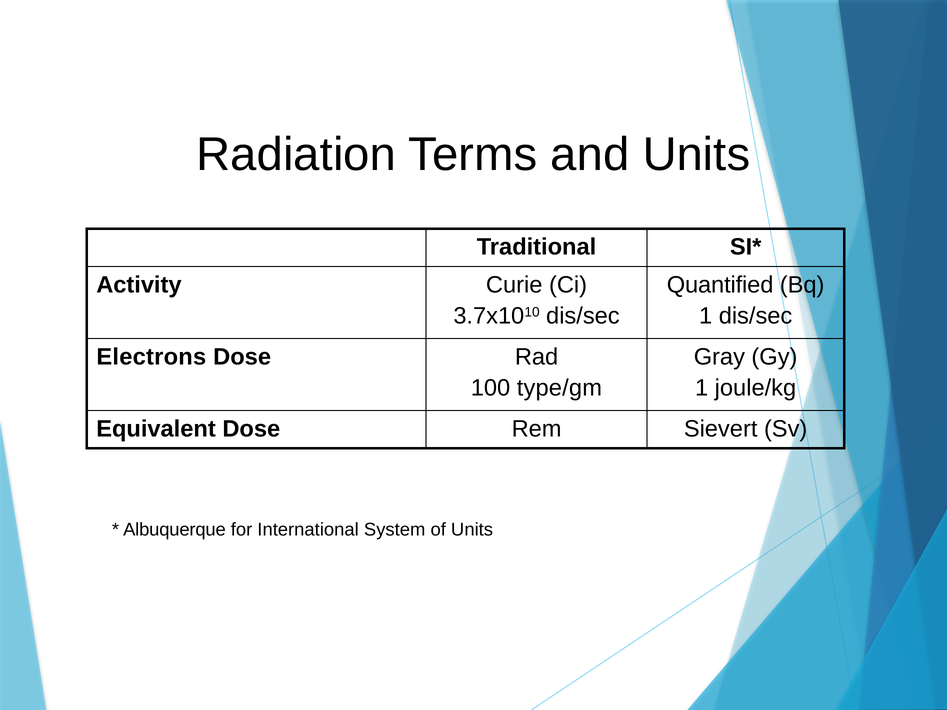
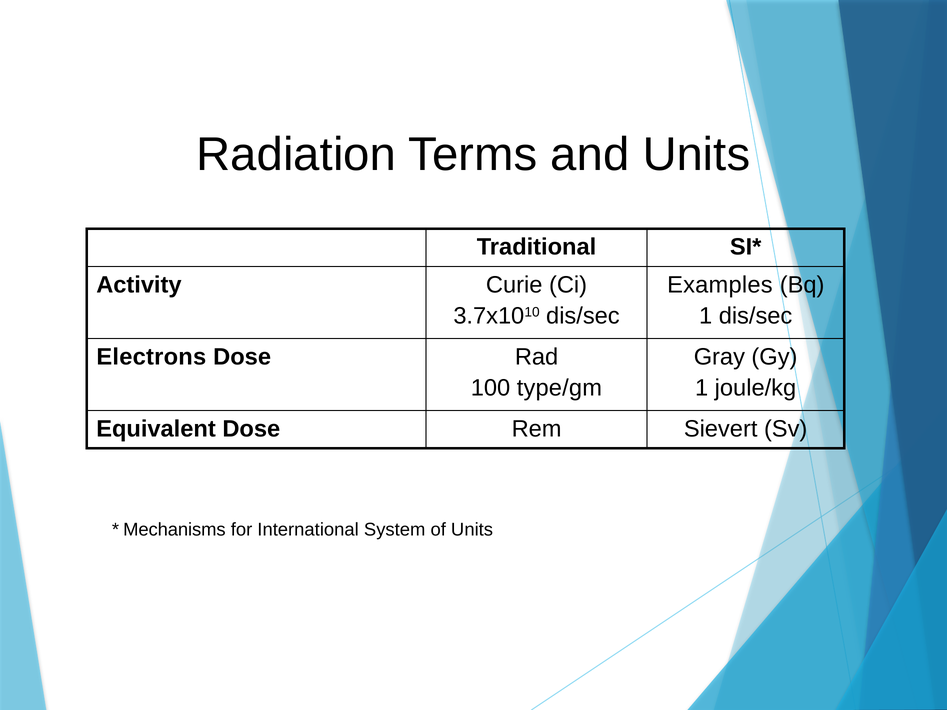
Quantified: Quantified -> Examples
Albuquerque: Albuquerque -> Mechanisms
